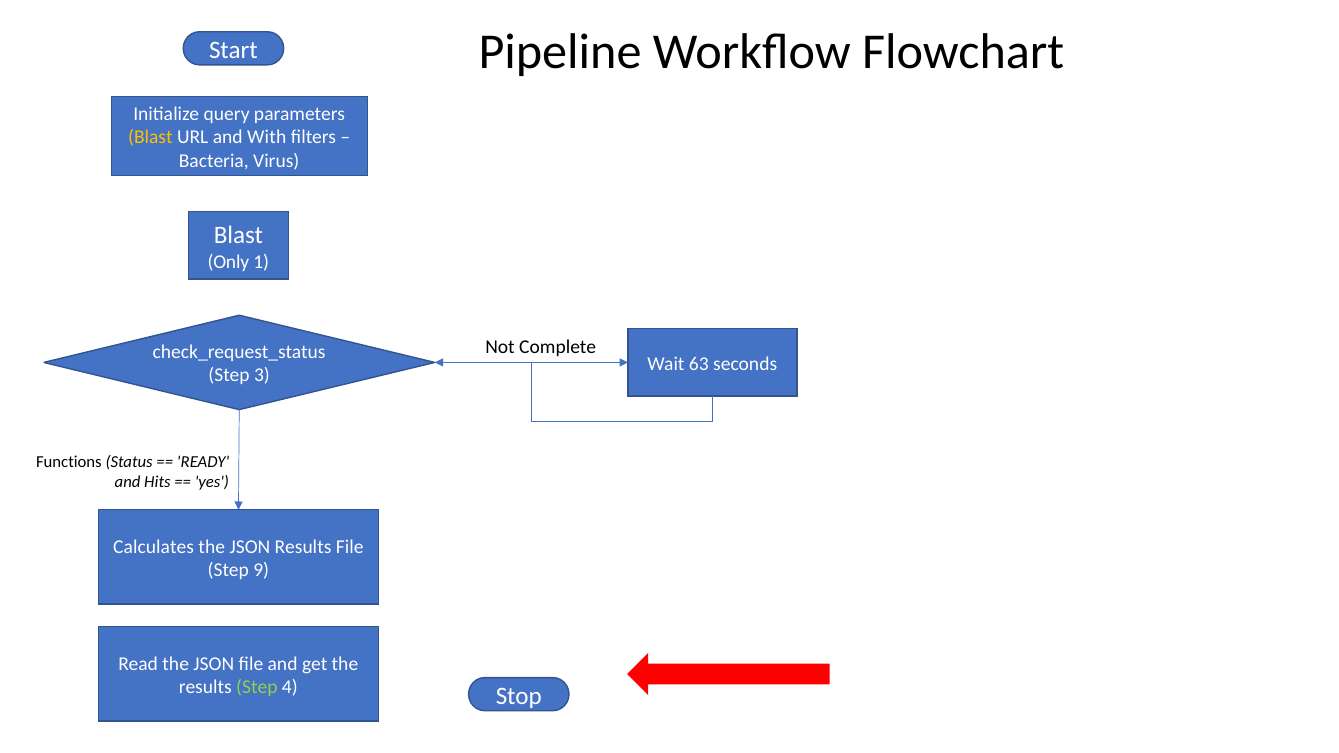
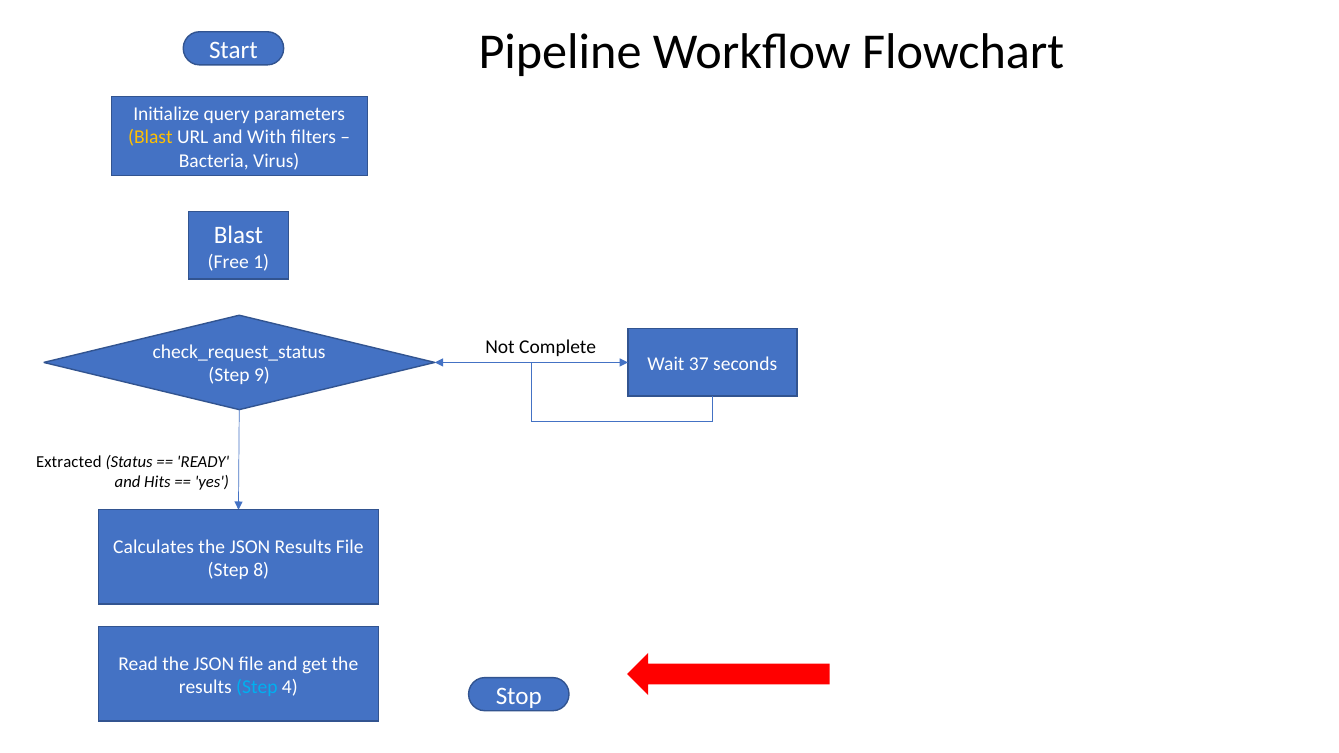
Only: Only -> Free
63: 63 -> 37
3: 3 -> 9
Functions: Functions -> Extracted
9: 9 -> 8
Step at (257, 687) colour: light green -> light blue
